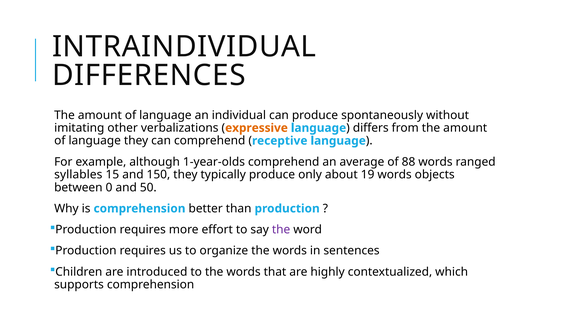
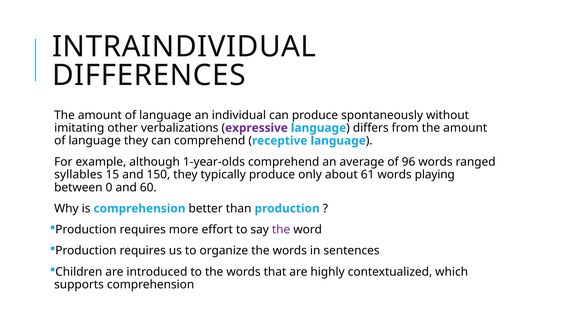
expressive colour: orange -> purple
88: 88 -> 96
19: 19 -> 61
objects: objects -> playing
50: 50 -> 60
